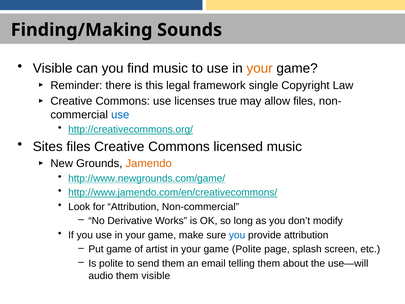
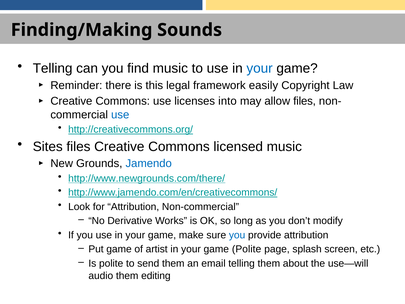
Visible at (53, 68): Visible -> Telling
your at (260, 68) colour: orange -> blue
single: single -> easily
true: true -> into
Jamendo colour: orange -> blue
http://www.newgrounds.com/game/: http://www.newgrounds.com/game/ -> http://www.newgrounds.com/there/
them visible: visible -> editing
